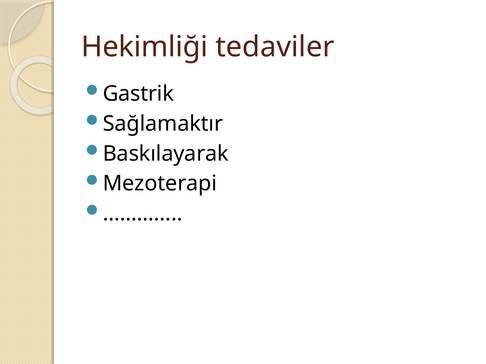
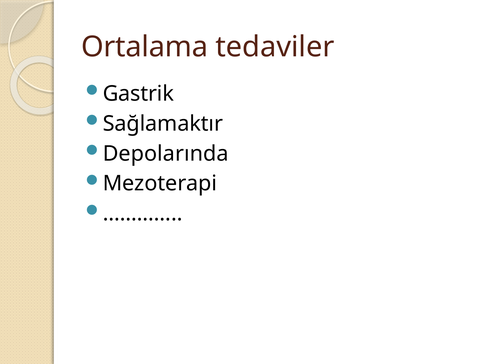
Hekimliği: Hekimliği -> Ortalama
Baskılayarak: Baskılayarak -> Depolarında
